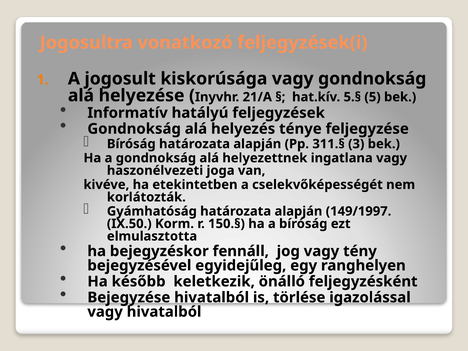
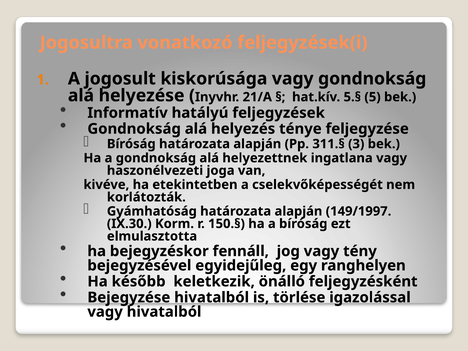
IX.50: IX.50 -> IX.30
